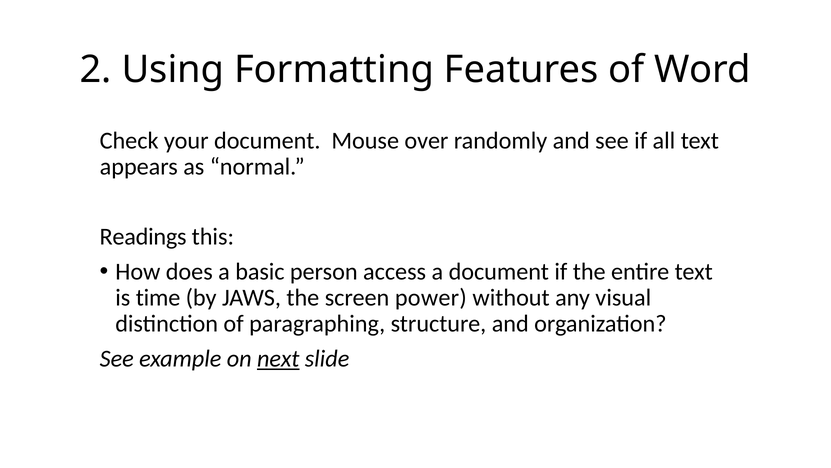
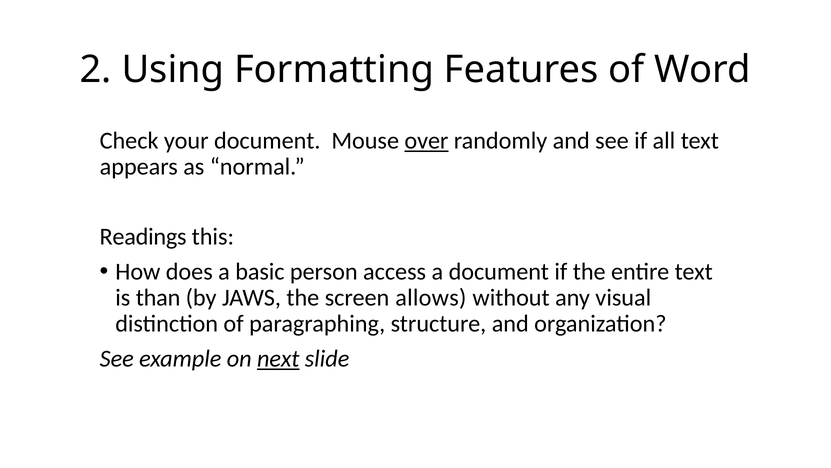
over underline: none -> present
time: time -> than
power: power -> allows
